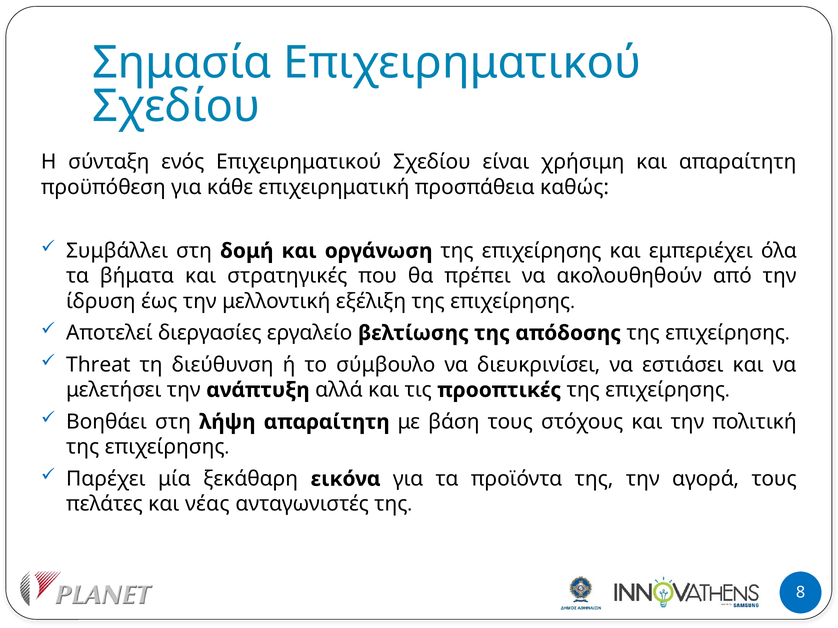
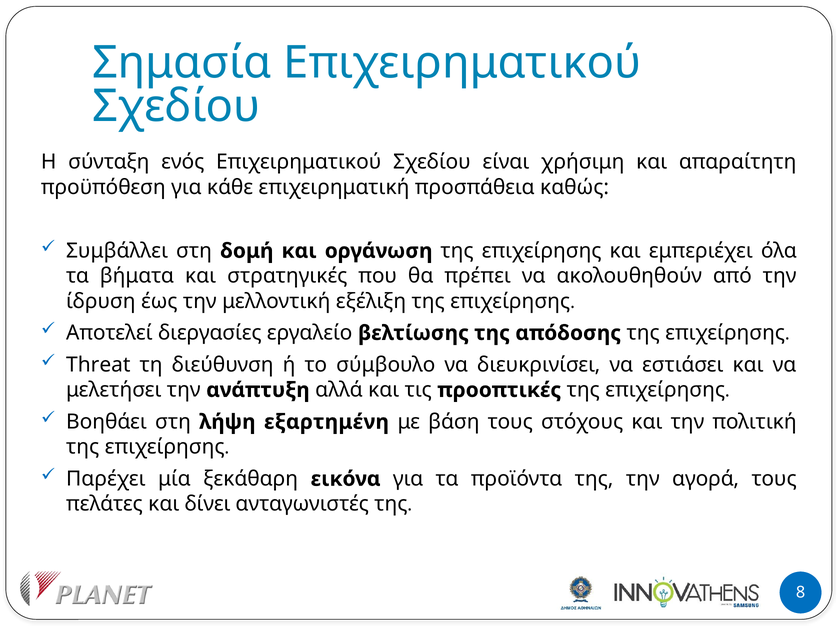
λήψη απαραίτητη: απαραίτητη -> εξαρτημένη
νέας: νέας -> δίνει
